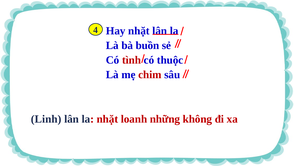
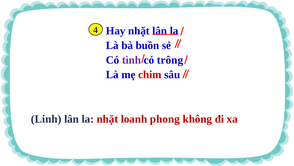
tình colour: red -> purple
thuộc: thuộc -> trông
những: những -> phong
